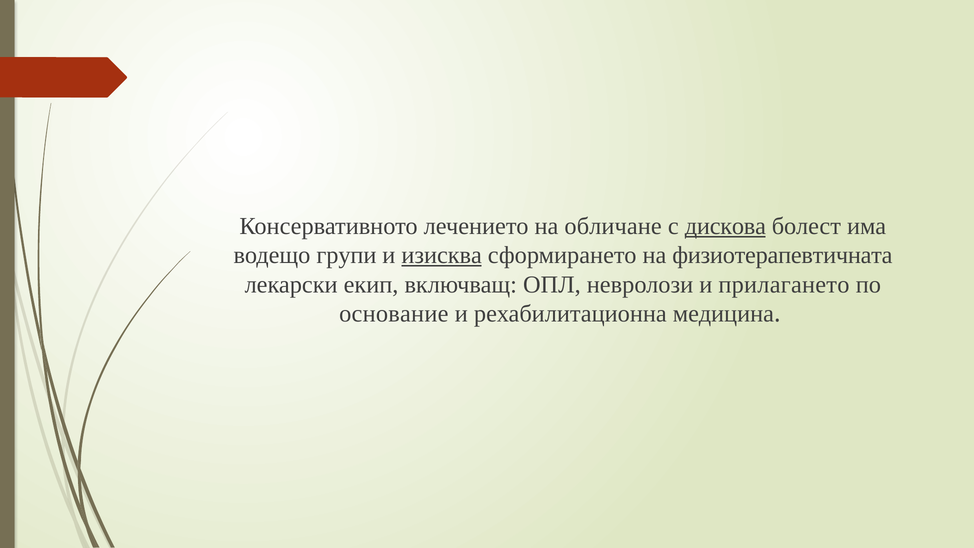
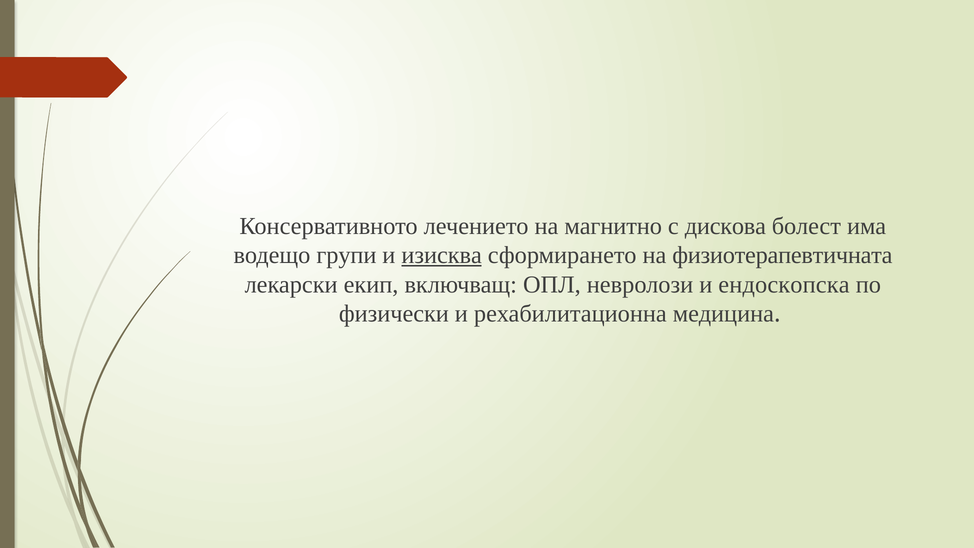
обличане: обличане -> магнитно
дискова underline: present -> none
прилагането: прилагането -> ендоскопска
основание: основание -> физически
